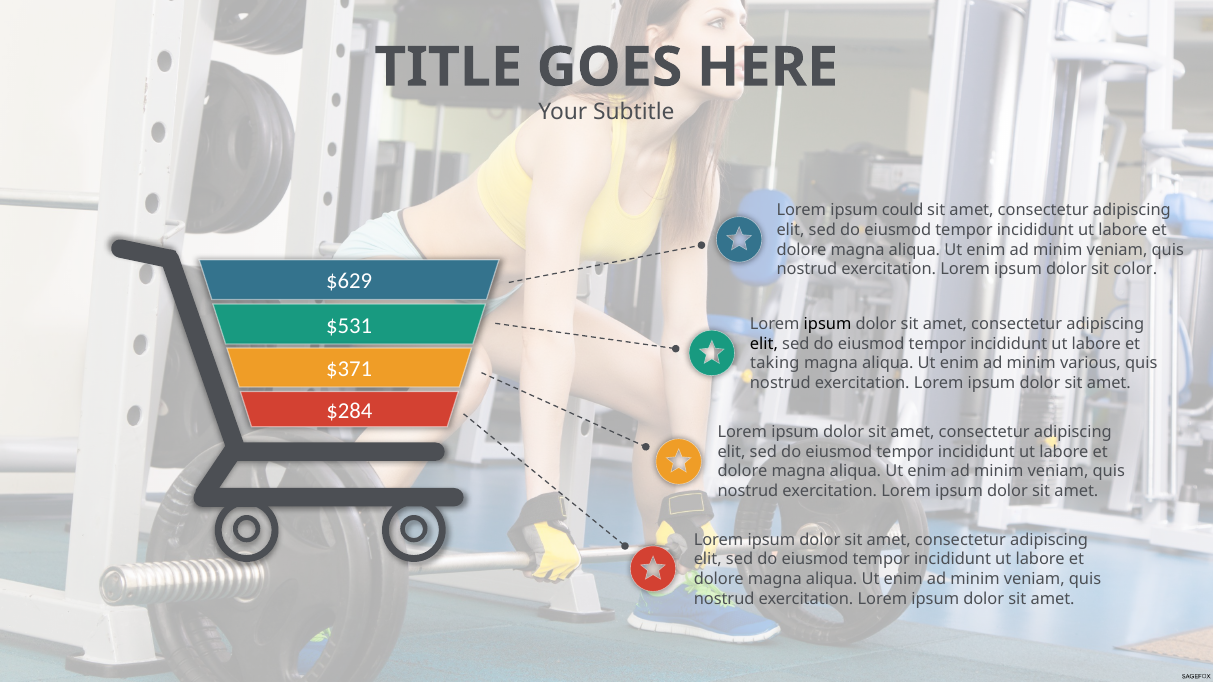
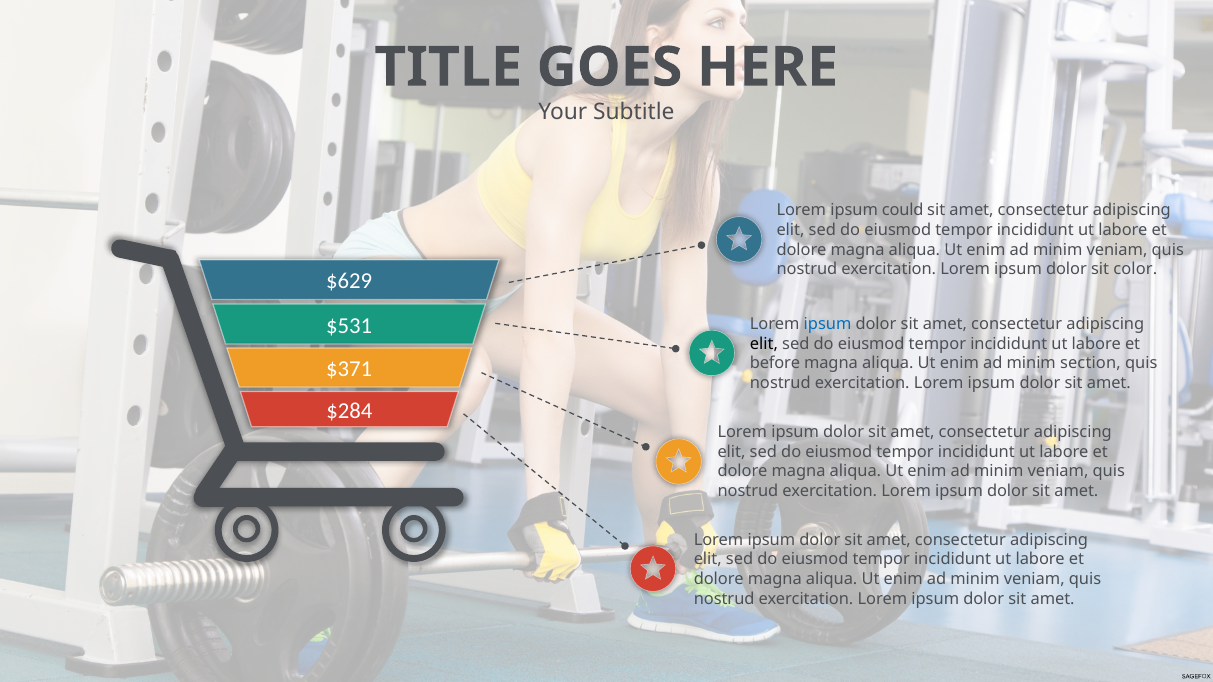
ipsum at (828, 324) colour: black -> blue
taking: taking -> before
various: various -> section
